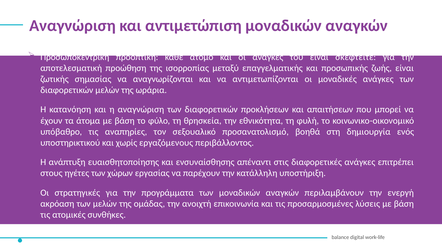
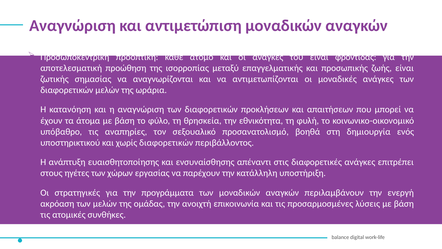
σκεφτείτε: σκεφτείτε -> φροντίδας
χωρίς εργαζόμενους: εργαζόμενους -> διαφορετικών
